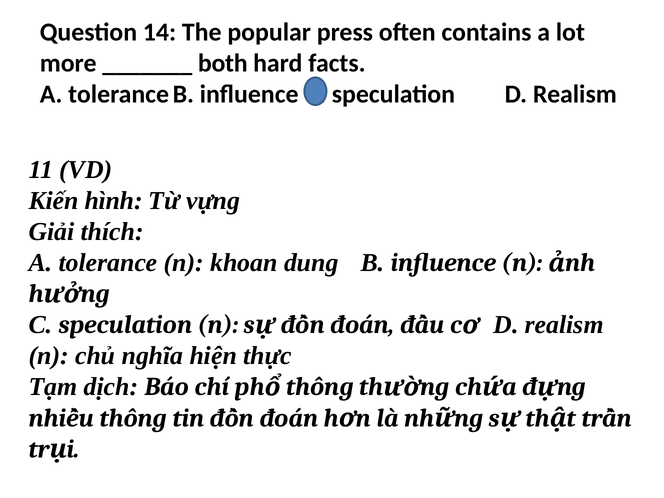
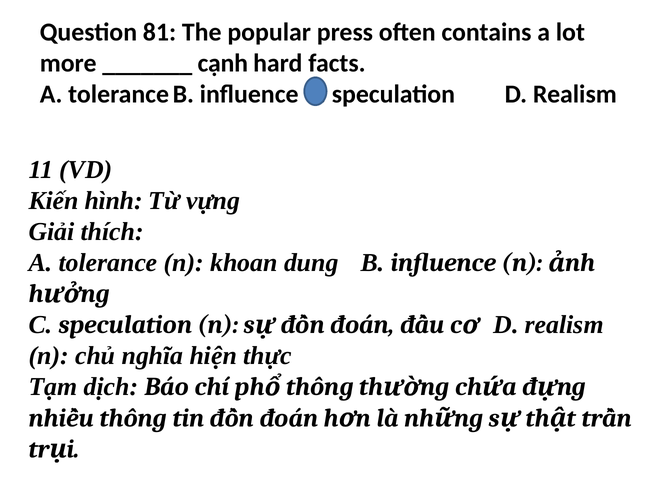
14: 14 -> 81
both: both -> cạnh
